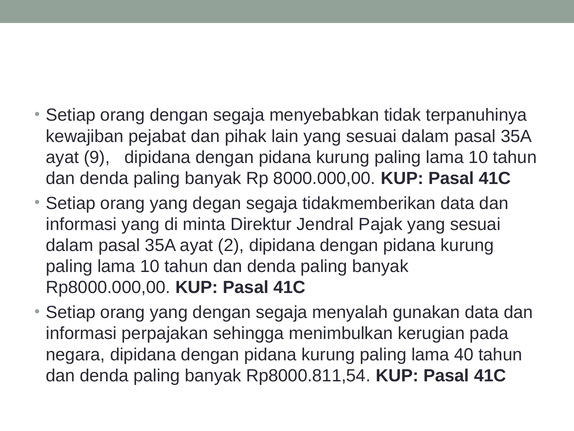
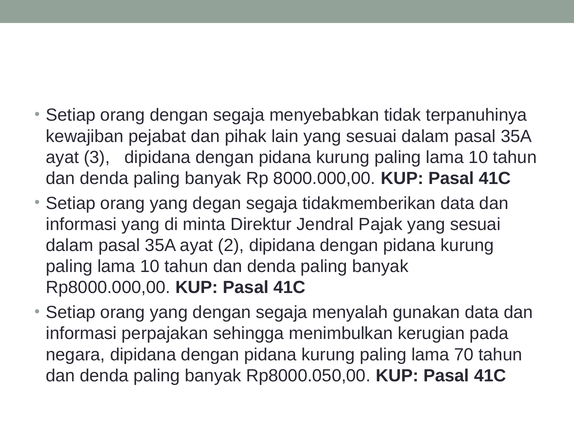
9: 9 -> 3
40: 40 -> 70
Rp8000.811,54: Rp8000.811,54 -> Rp8000.050,00
